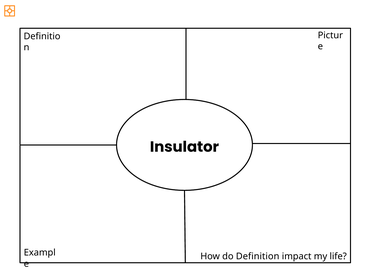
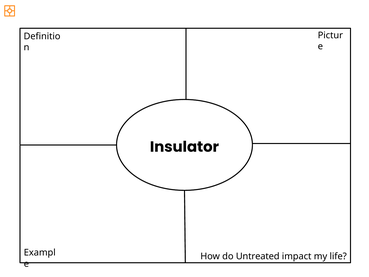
Definition: Definition -> Untreated
